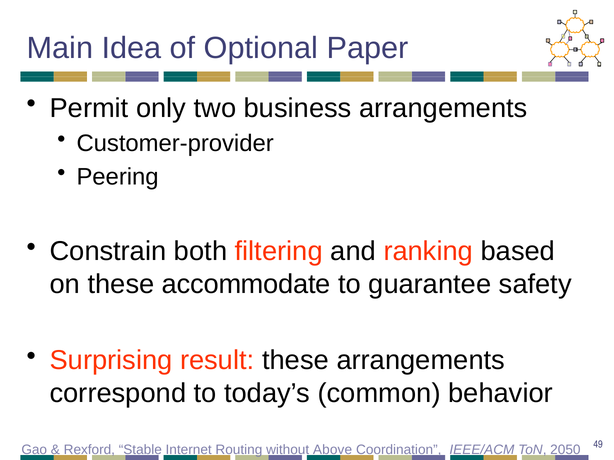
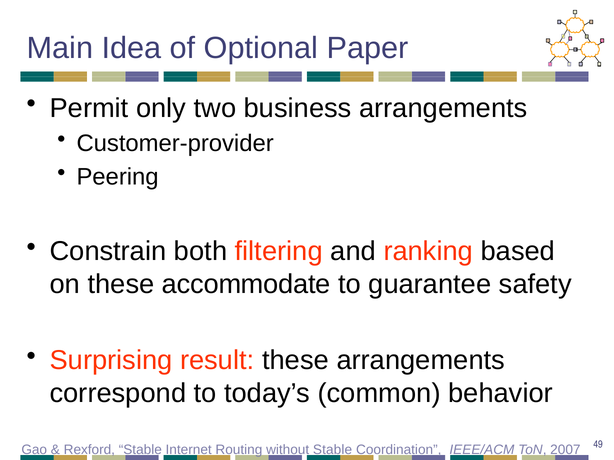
without Above: Above -> Stable
2050: 2050 -> 2007
